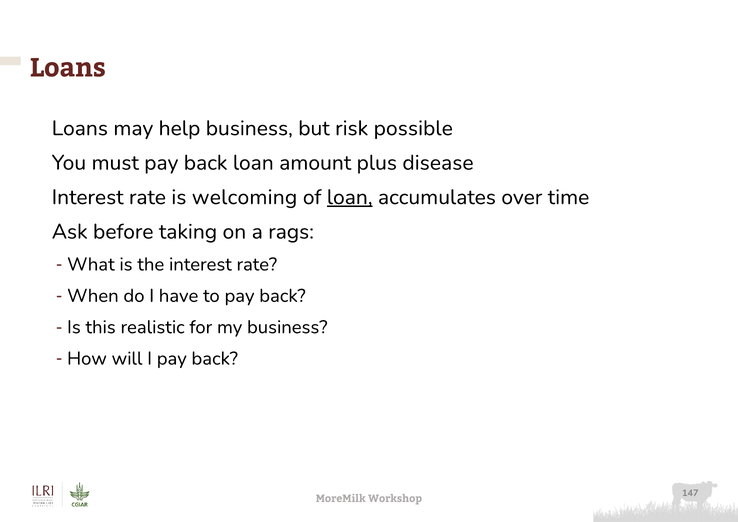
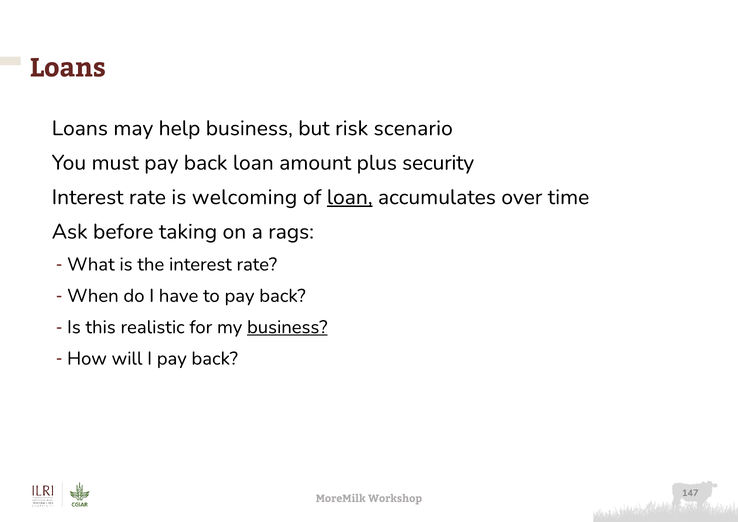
possible: possible -> scenario
disease: disease -> security
business at (287, 327) underline: none -> present
